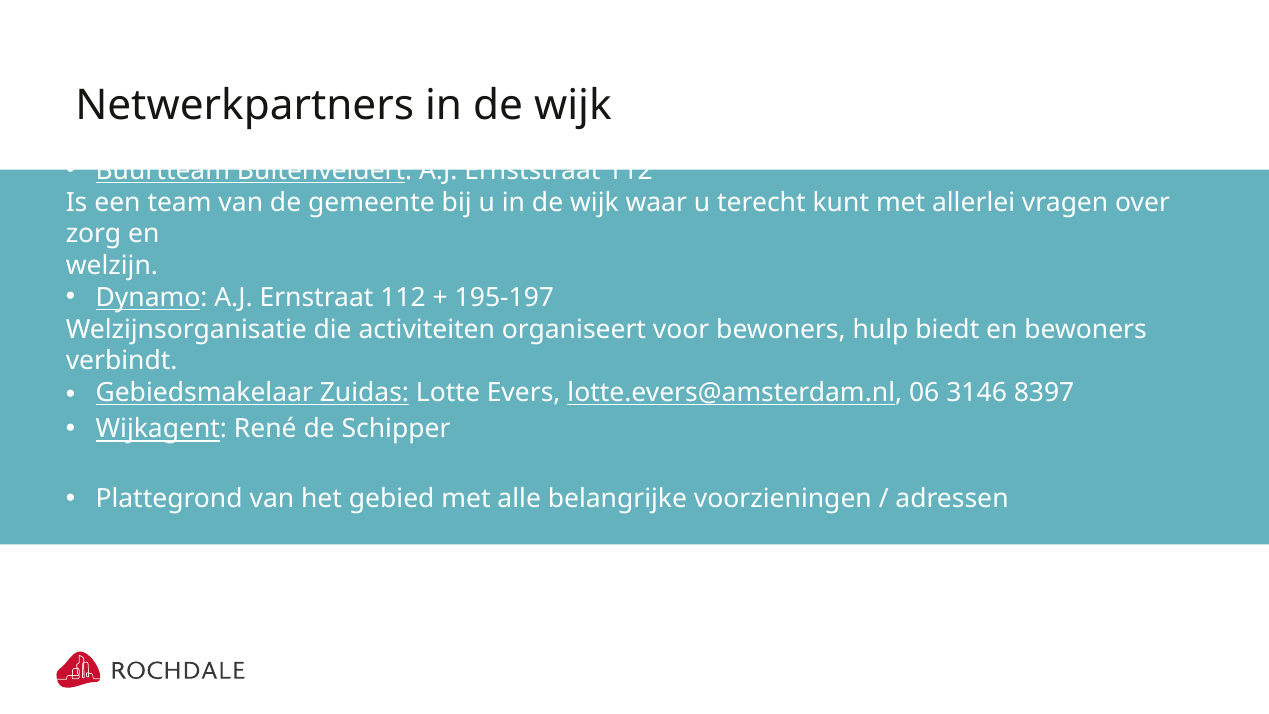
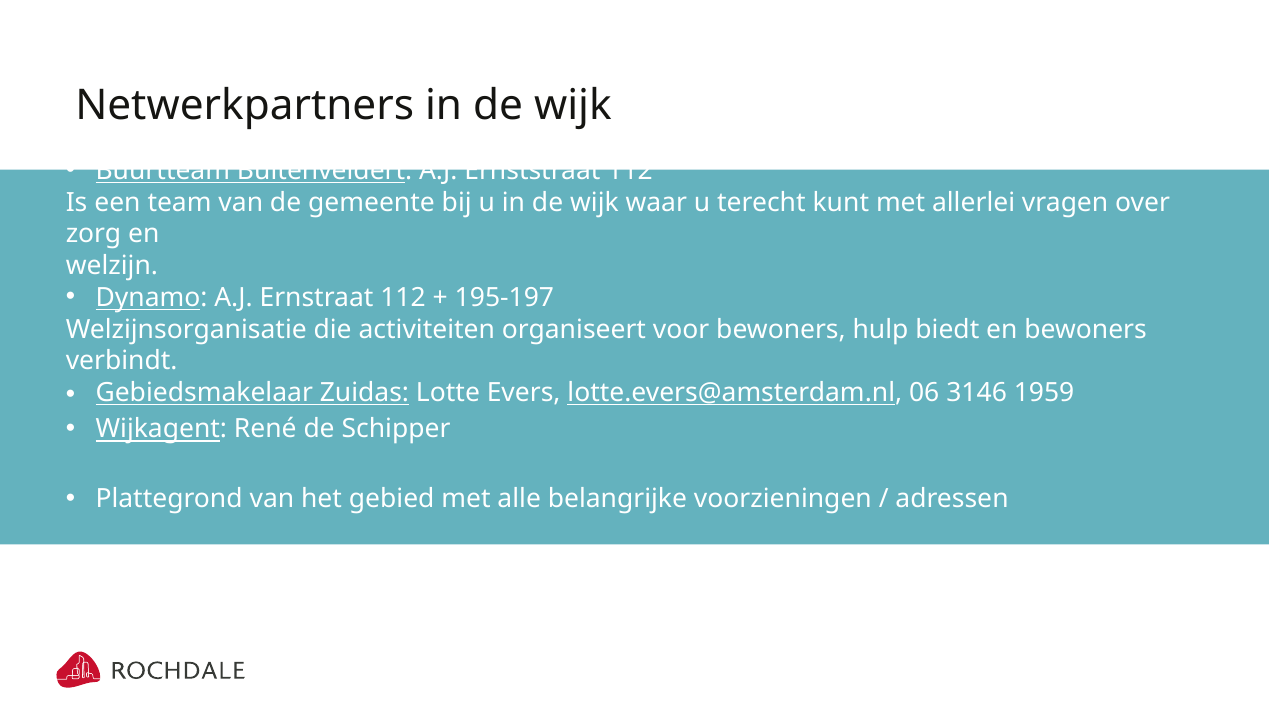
8397: 8397 -> 1959
